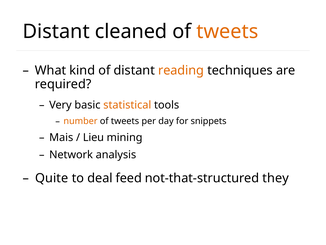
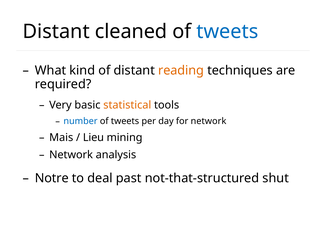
tweets at (227, 32) colour: orange -> blue
number colour: orange -> blue
for snippets: snippets -> network
Quite: Quite -> Notre
feed: feed -> past
they: they -> shut
